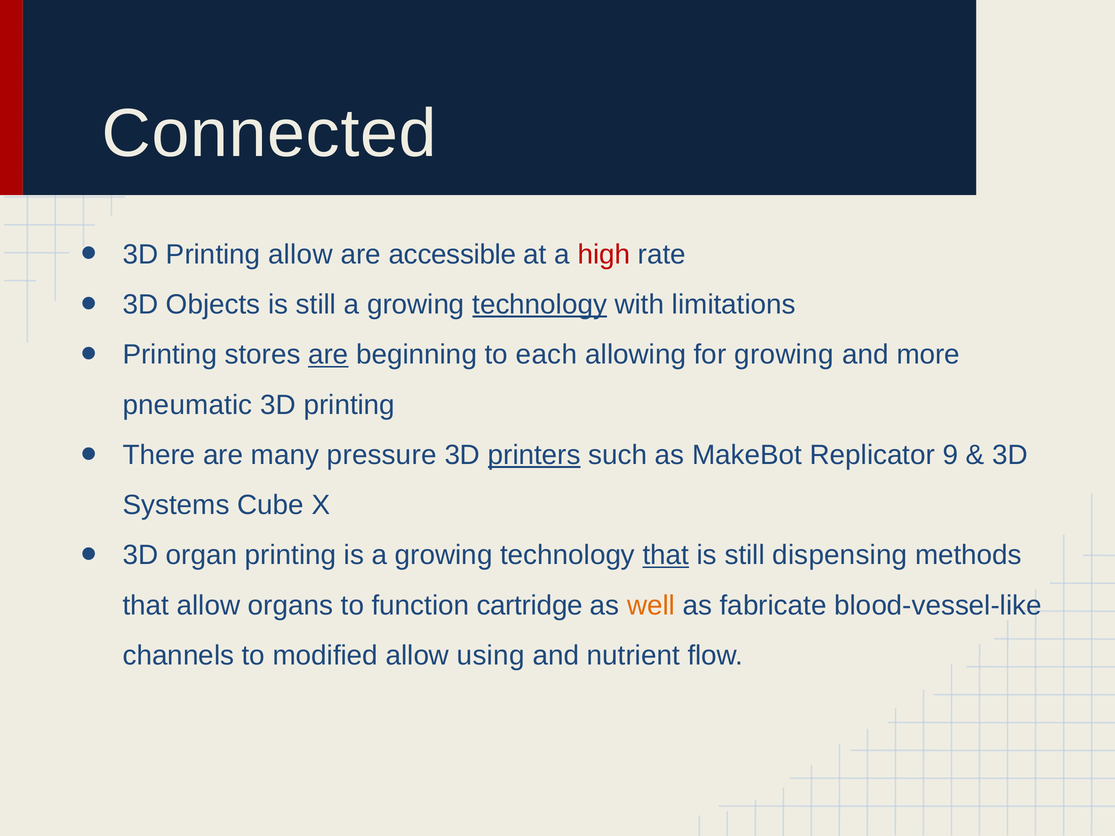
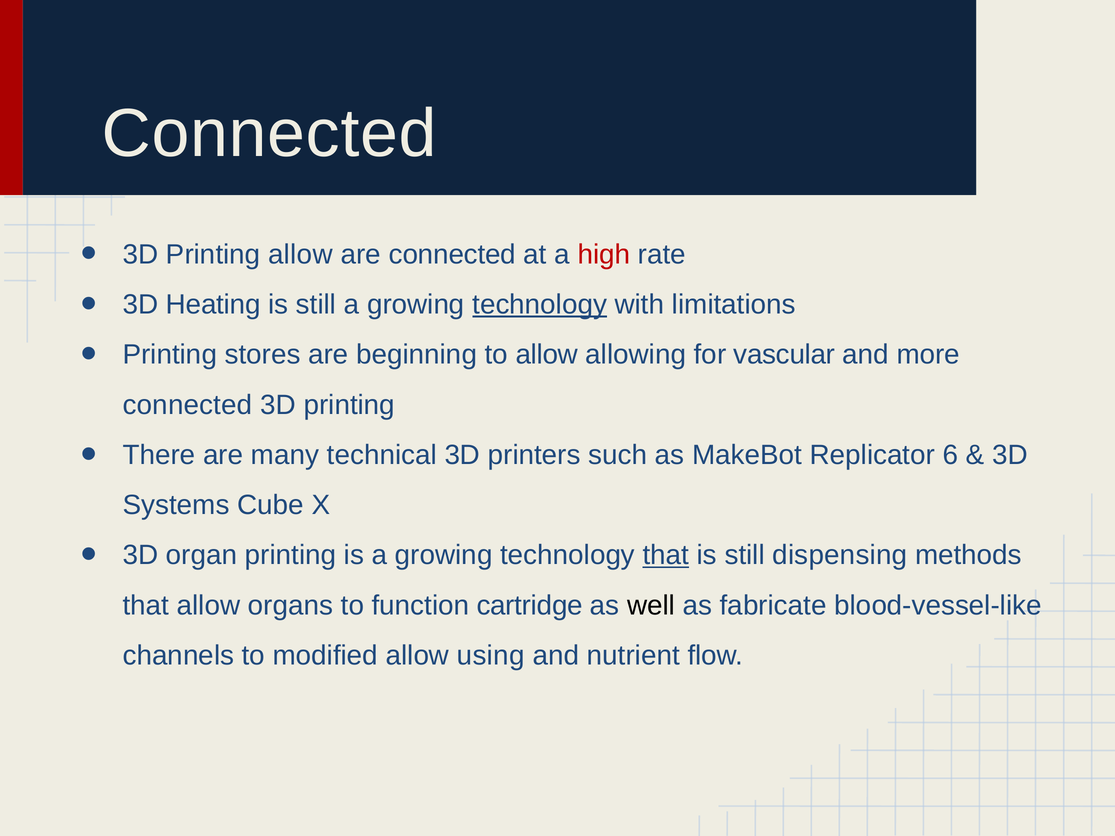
are accessible: accessible -> connected
Objects: Objects -> Heating
are at (328, 355) underline: present -> none
to each: each -> allow
for growing: growing -> vascular
pneumatic at (188, 405): pneumatic -> connected
pressure: pressure -> technical
printers underline: present -> none
9: 9 -> 6
well colour: orange -> black
